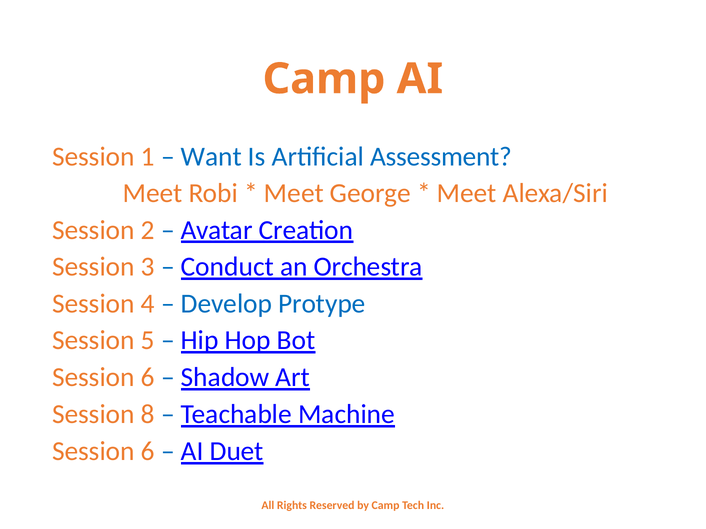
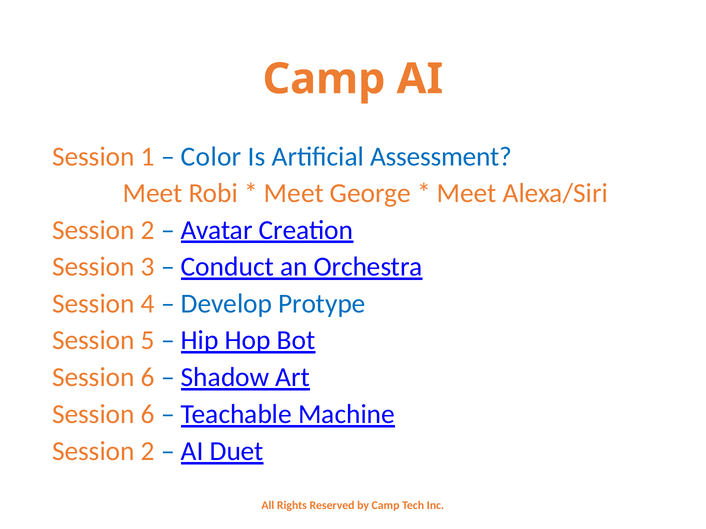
Want: Want -> Color
8 at (148, 415): 8 -> 6
6 at (148, 452): 6 -> 2
